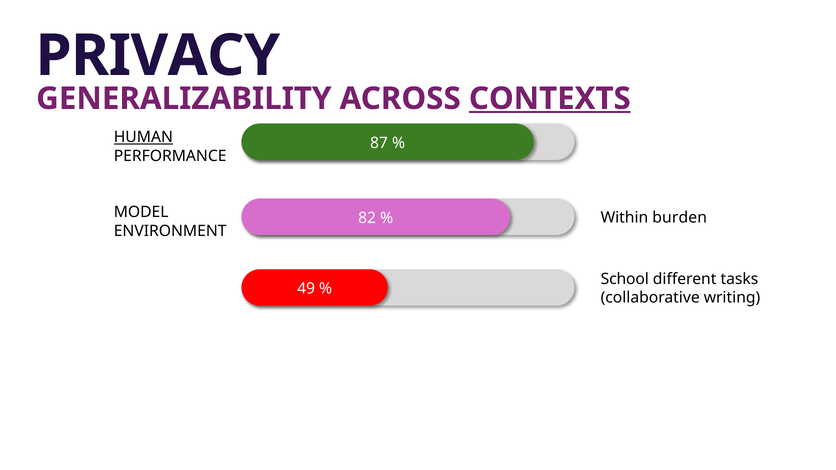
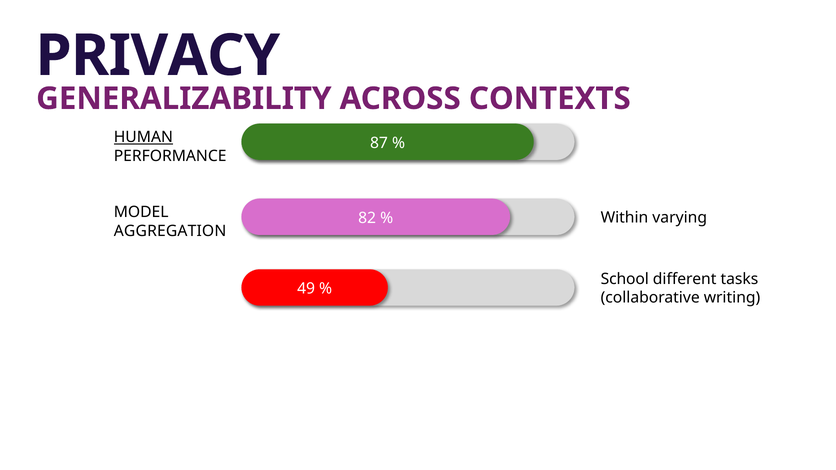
CONTEXTS underline: present -> none
burden: burden -> varying
ENVIRONMENT: ENVIRONMENT -> AGGREGATION
